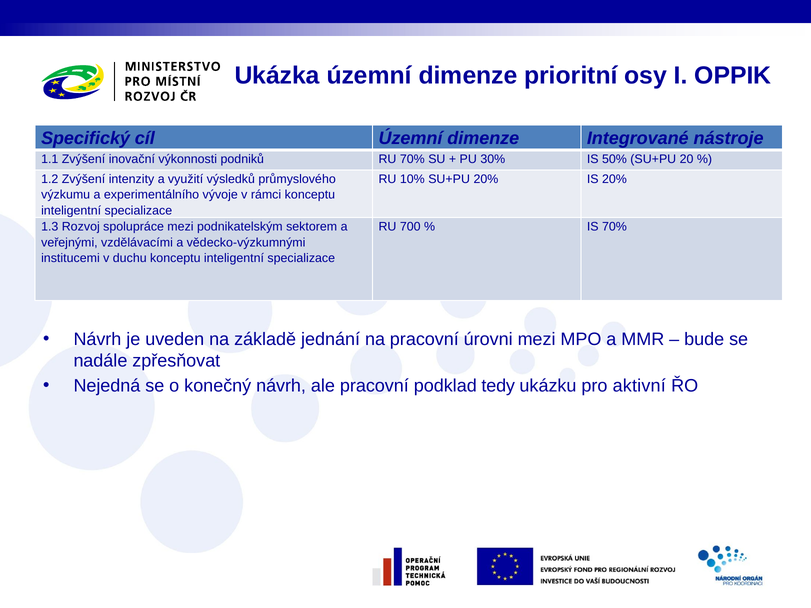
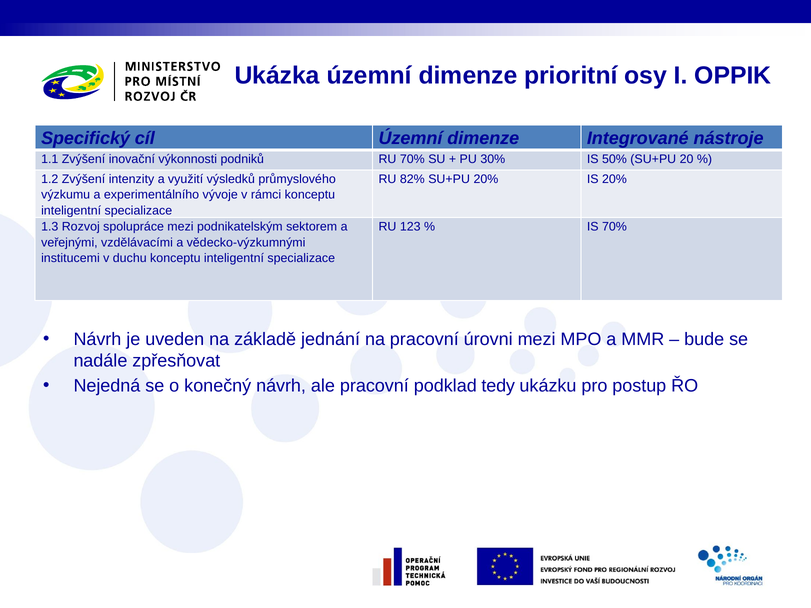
10%: 10% -> 82%
700: 700 -> 123
aktivní: aktivní -> postup
